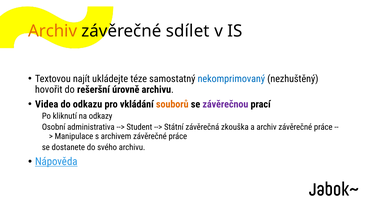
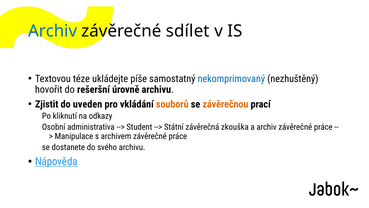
Archiv at (53, 31) colour: orange -> blue
najít: najít -> téze
téze: téze -> píše
Videa: Videa -> Zjistit
odkazu: odkazu -> uveden
závěrečnou colour: purple -> orange
